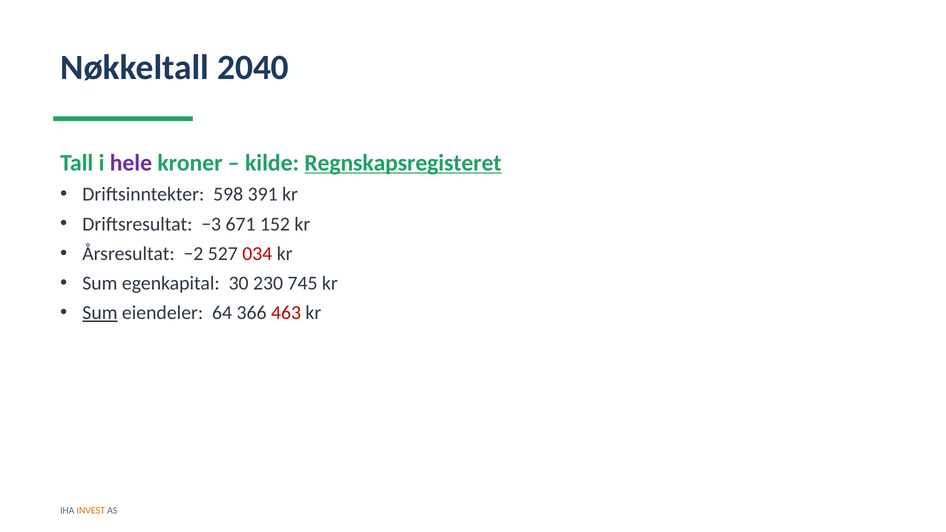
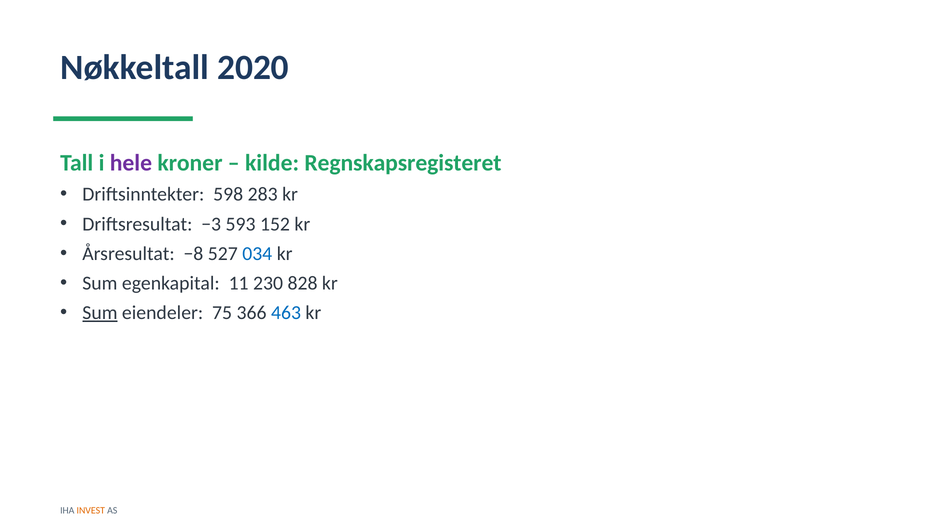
2040: 2040 -> 2020
Regnskapsregisteret underline: present -> none
391: 391 -> 283
671: 671 -> 593
−2: −2 -> −8
034 colour: red -> blue
30: 30 -> 11
745: 745 -> 828
64: 64 -> 75
463 colour: red -> blue
